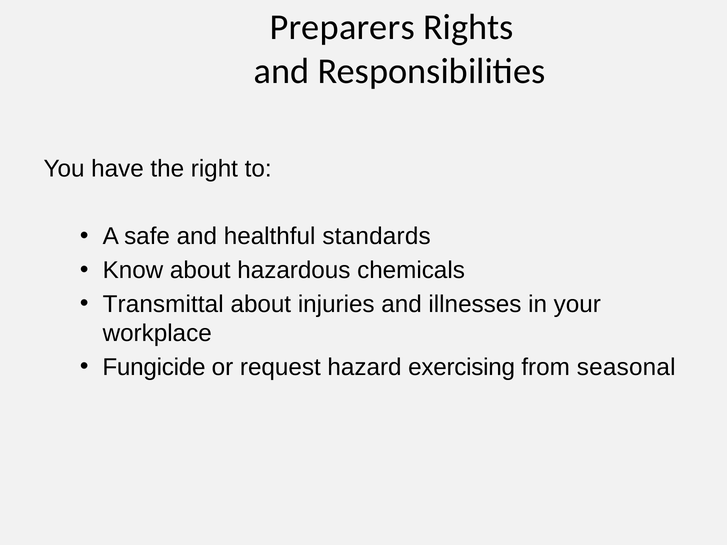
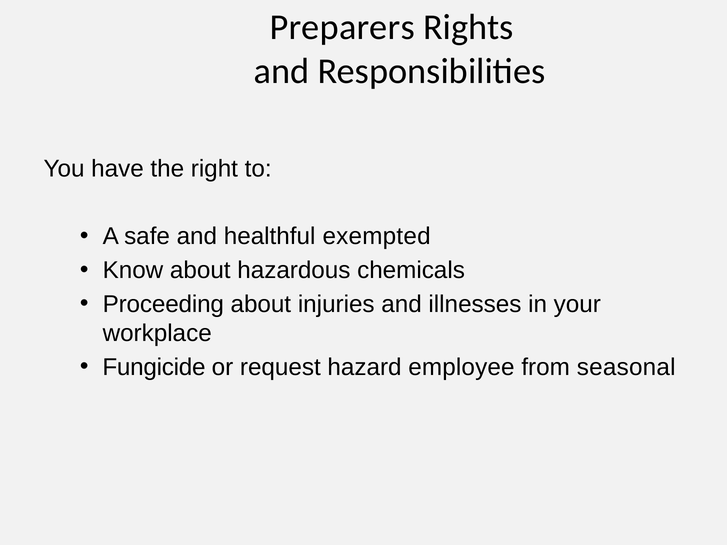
standards: standards -> exempted
Transmittal: Transmittal -> Proceeding
exercising: exercising -> employee
